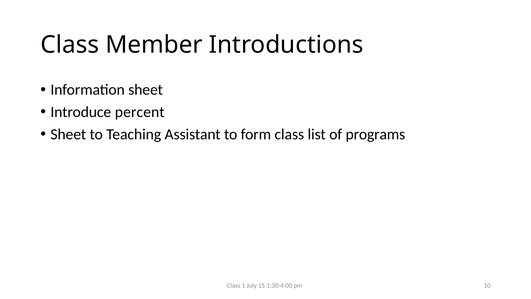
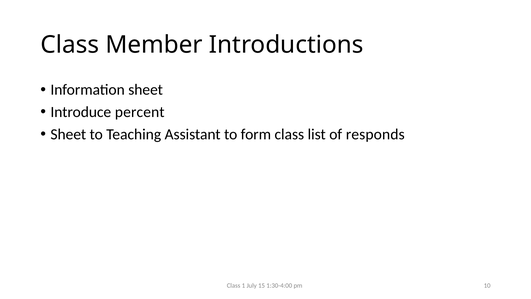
programs: programs -> responds
